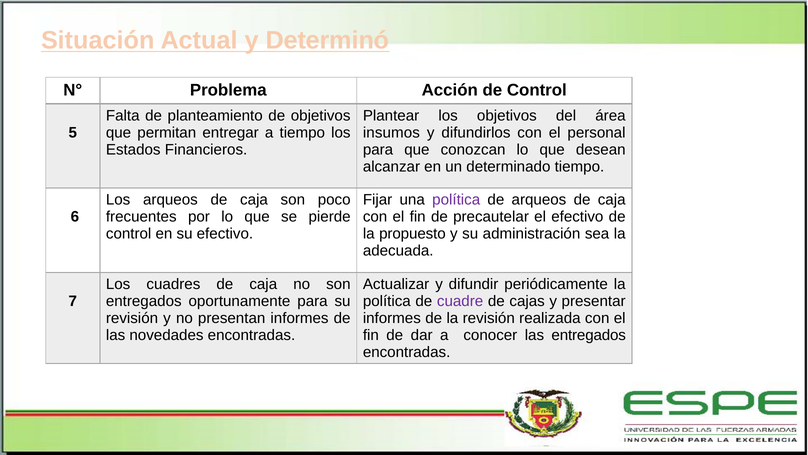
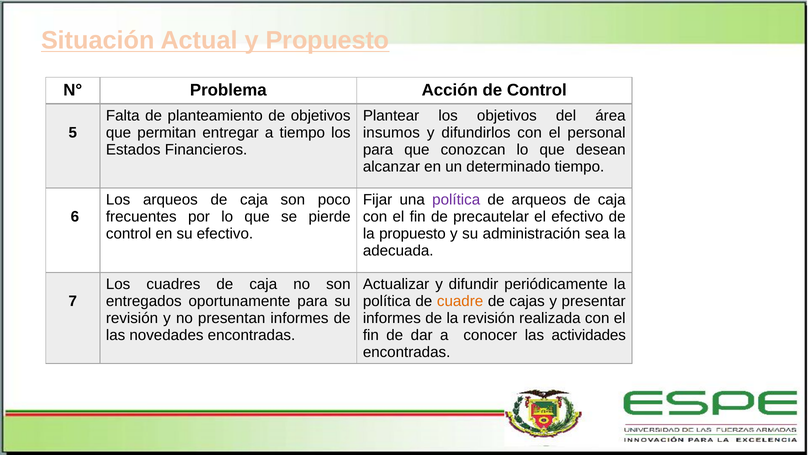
y Determinó: Determinó -> Propuesto
cuadre colour: purple -> orange
las entregados: entregados -> actividades
